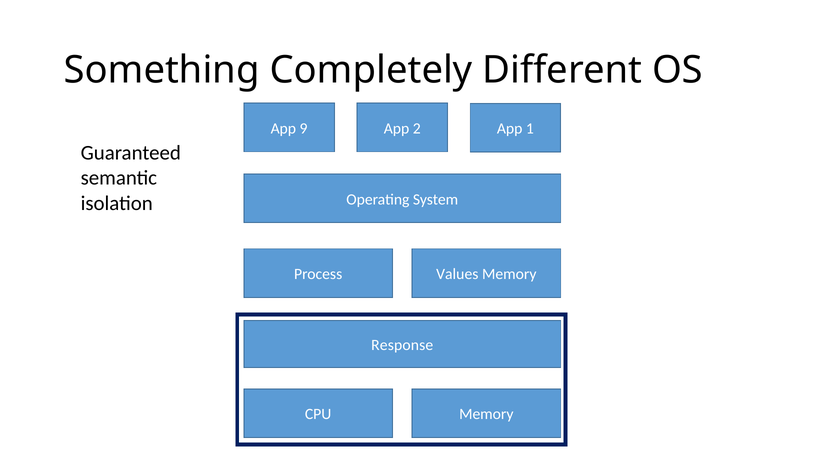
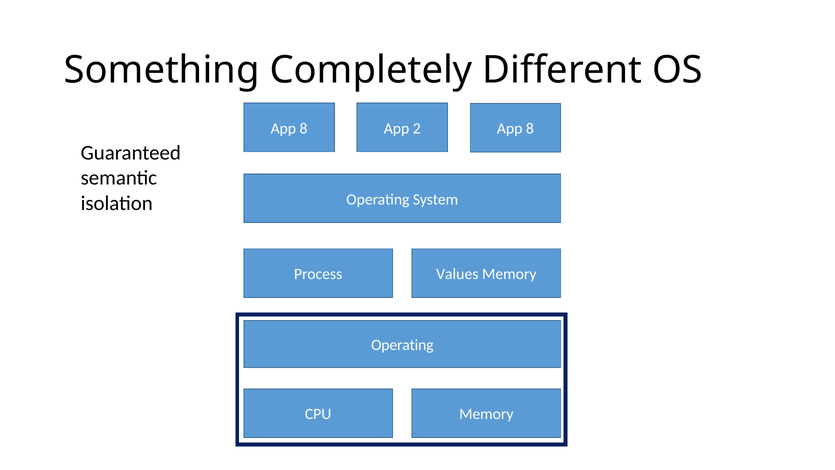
9 at (304, 128): 9 -> 8
1 at (530, 129): 1 -> 8
Response at (402, 345): Response -> Operating
